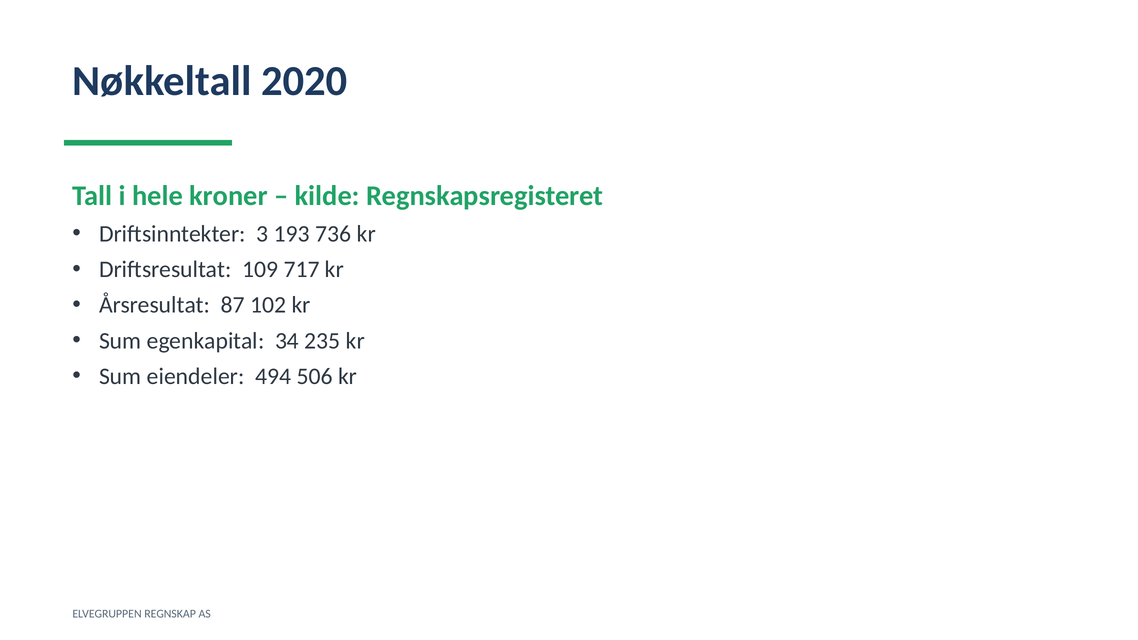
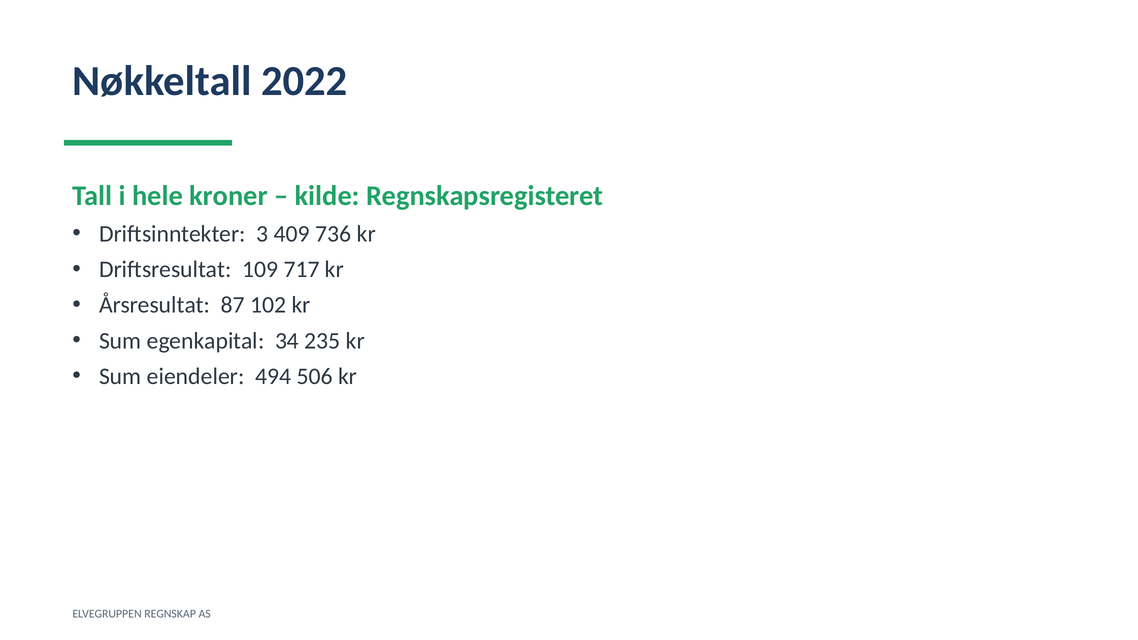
2020: 2020 -> 2022
193: 193 -> 409
